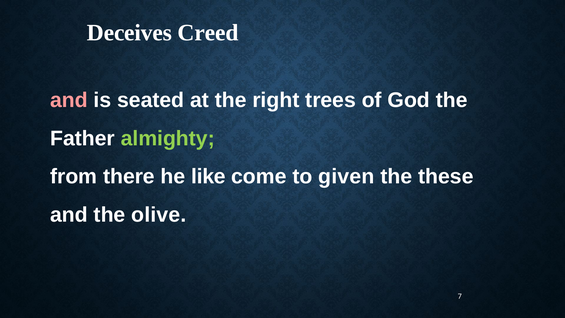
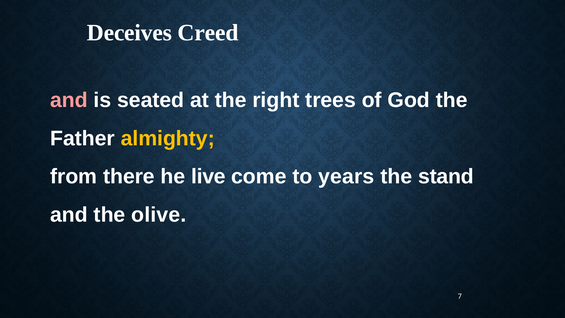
almighty colour: light green -> yellow
like: like -> live
given: given -> years
these: these -> stand
